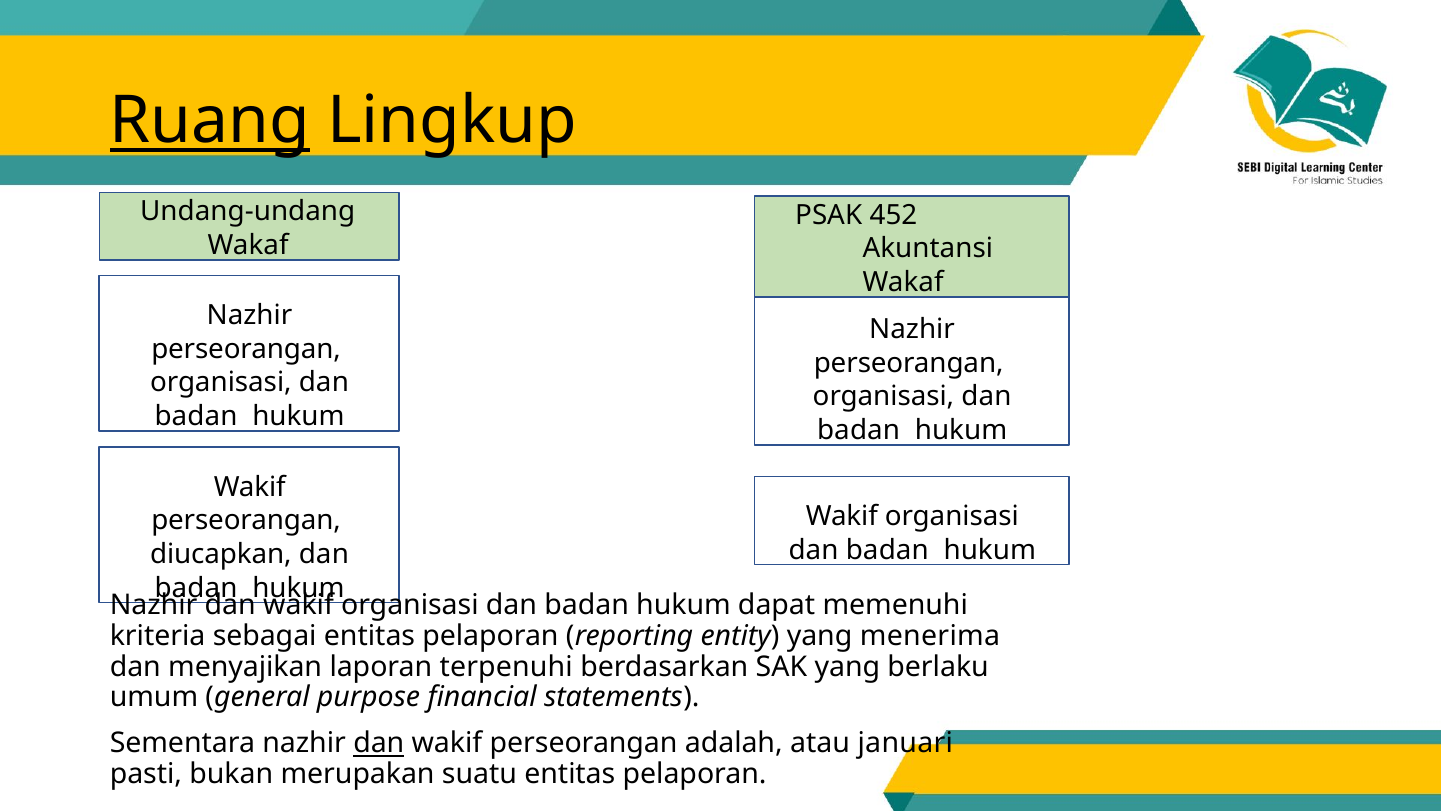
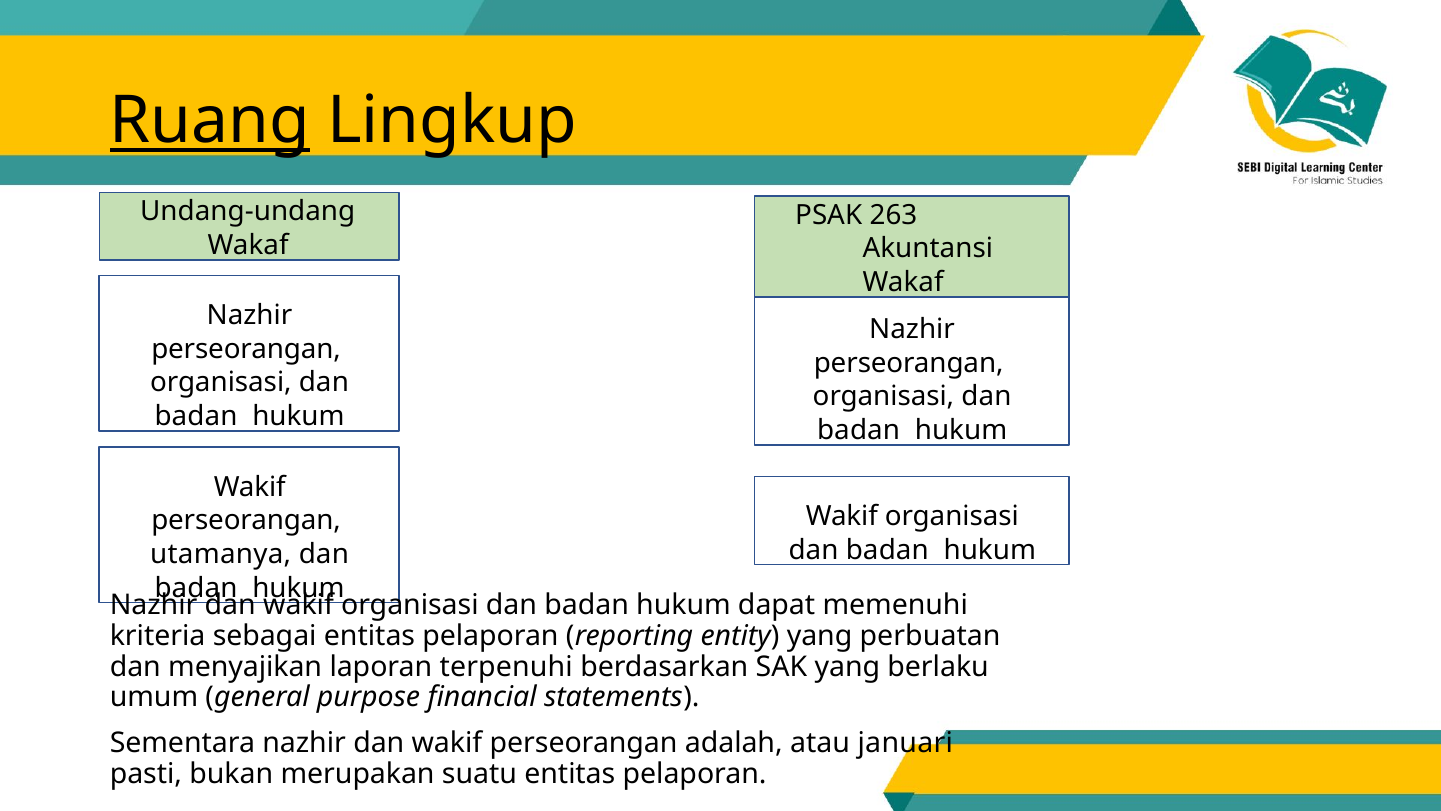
452: 452 -> 263
diucapkan: diucapkan -> utamanya
menerima: menerima -> perbuatan
dan at (379, 743) underline: present -> none
